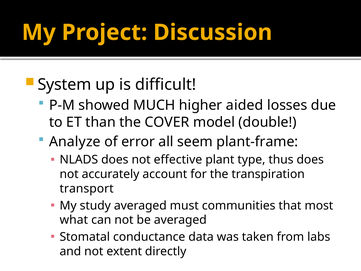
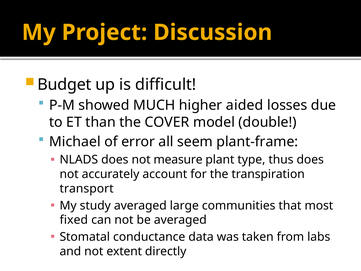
System: System -> Budget
Analyze: Analyze -> Michael
effective: effective -> measure
must: must -> large
what: what -> fixed
